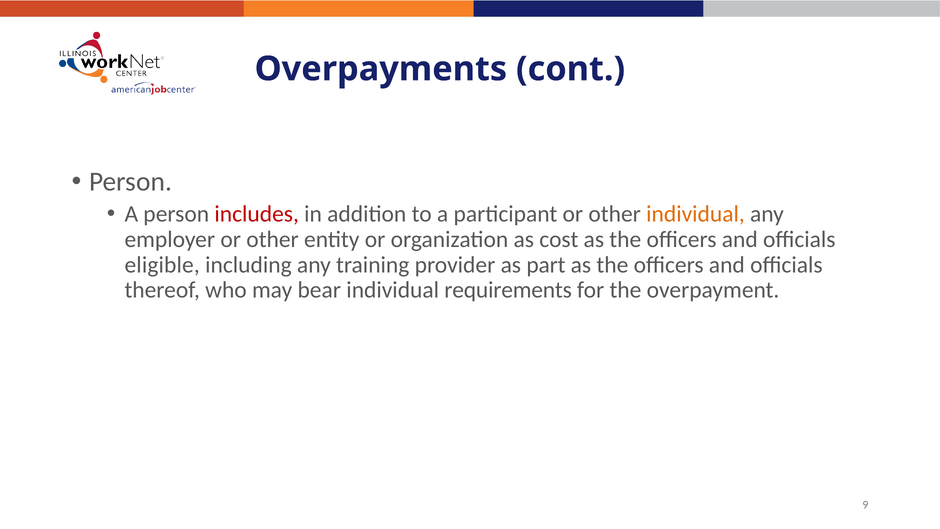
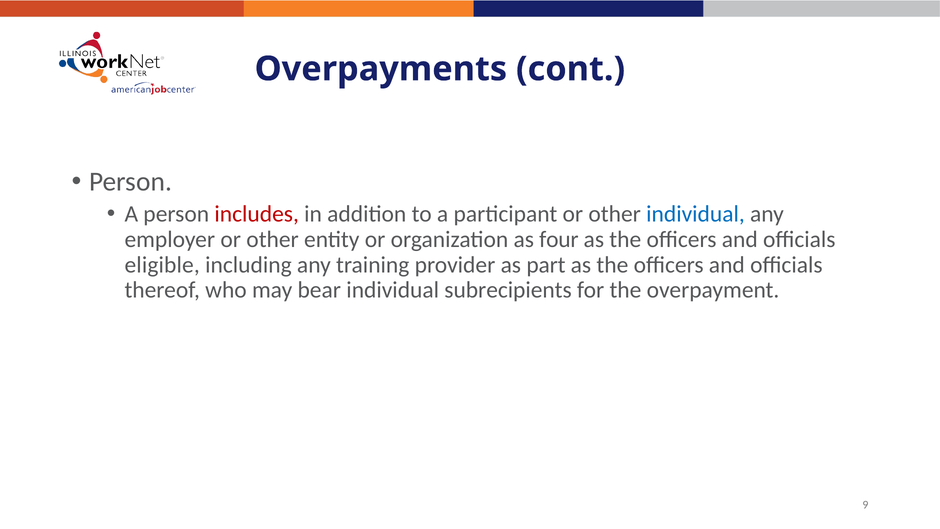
individual at (695, 214) colour: orange -> blue
cost: cost -> four
requirements: requirements -> subrecipients
